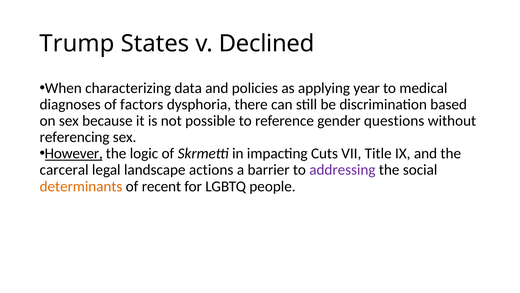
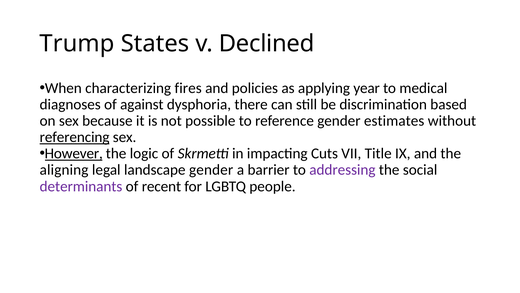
data: data -> fires
factors: factors -> against
questions: questions -> estimates
referencing underline: none -> present
carceral: carceral -> aligning
landscape actions: actions -> gender
determinants colour: orange -> purple
